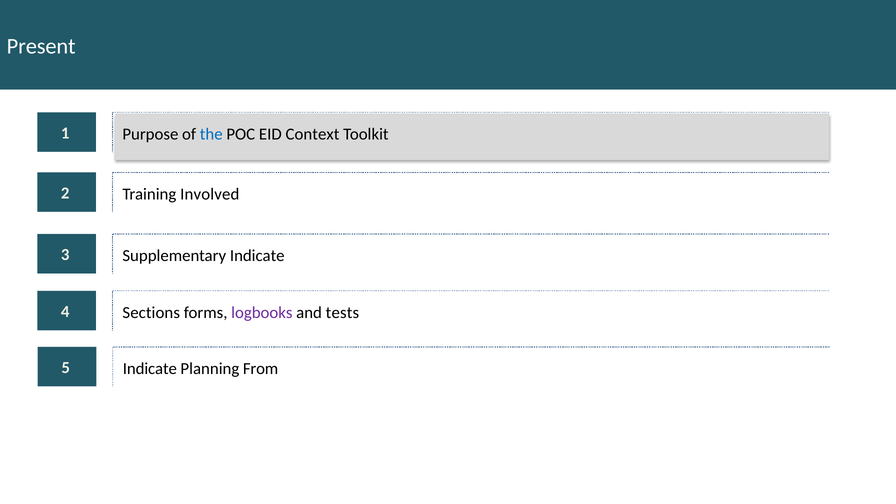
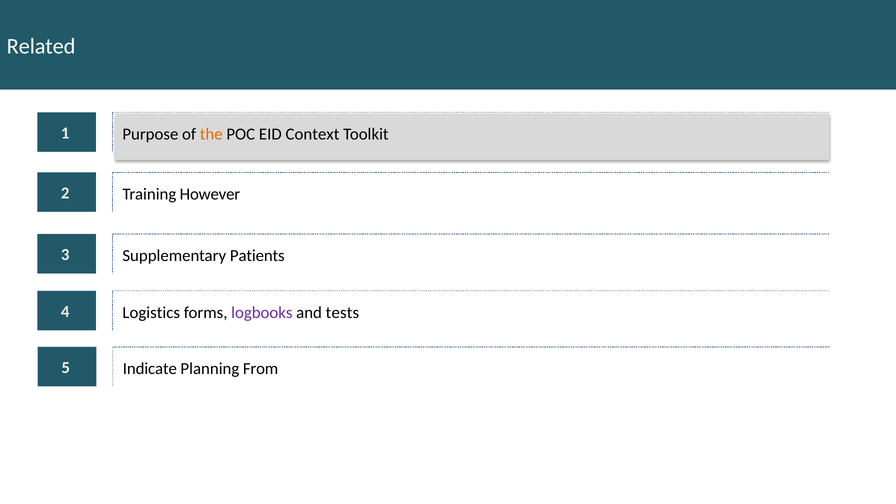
Present: Present -> Related
the colour: blue -> orange
Involved: Involved -> However
Supplementary Indicate: Indicate -> Patients
Sections: Sections -> Logistics
